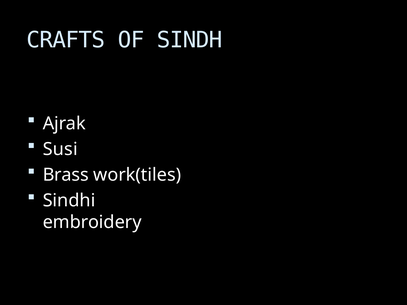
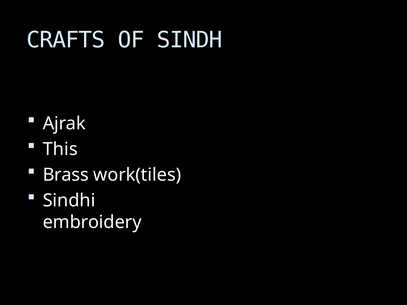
Susi: Susi -> This
